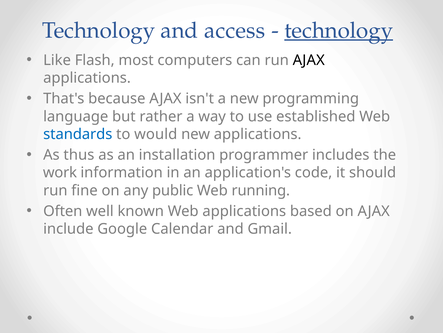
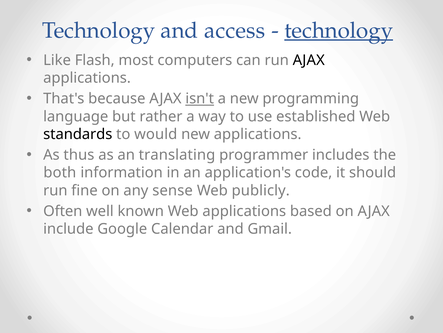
isn't underline: none -> present
standards colour: blue -> black
installation: installation -> translating
work: work -> both
public: public -> sense
running: running -> publicly
